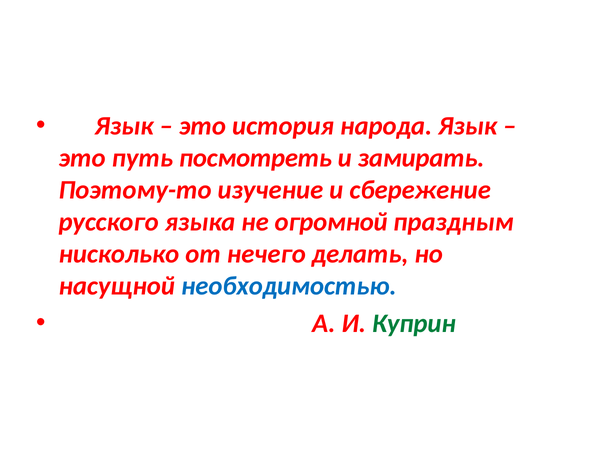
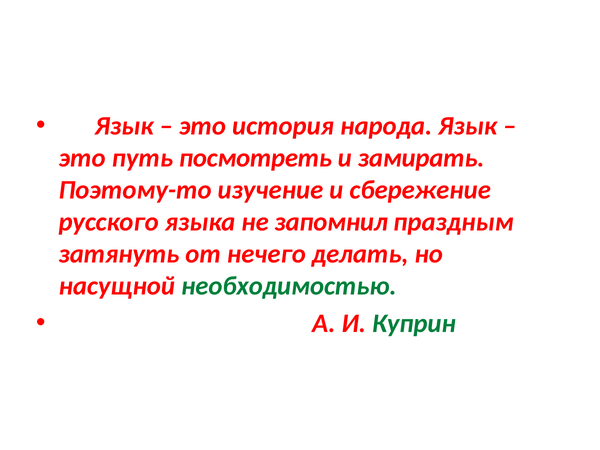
огромной: огромной -> запомнил
нисколько: нисколько -> затянуть
необходимостью colour: blue -> green
